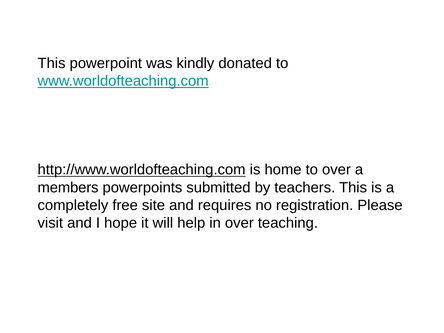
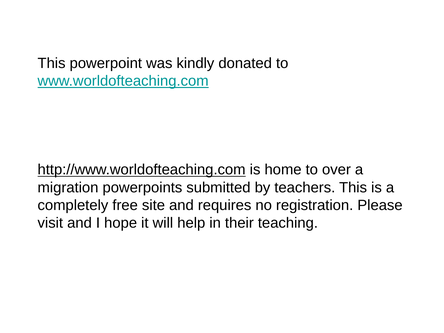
members: members -> migration
in over: over -> their
